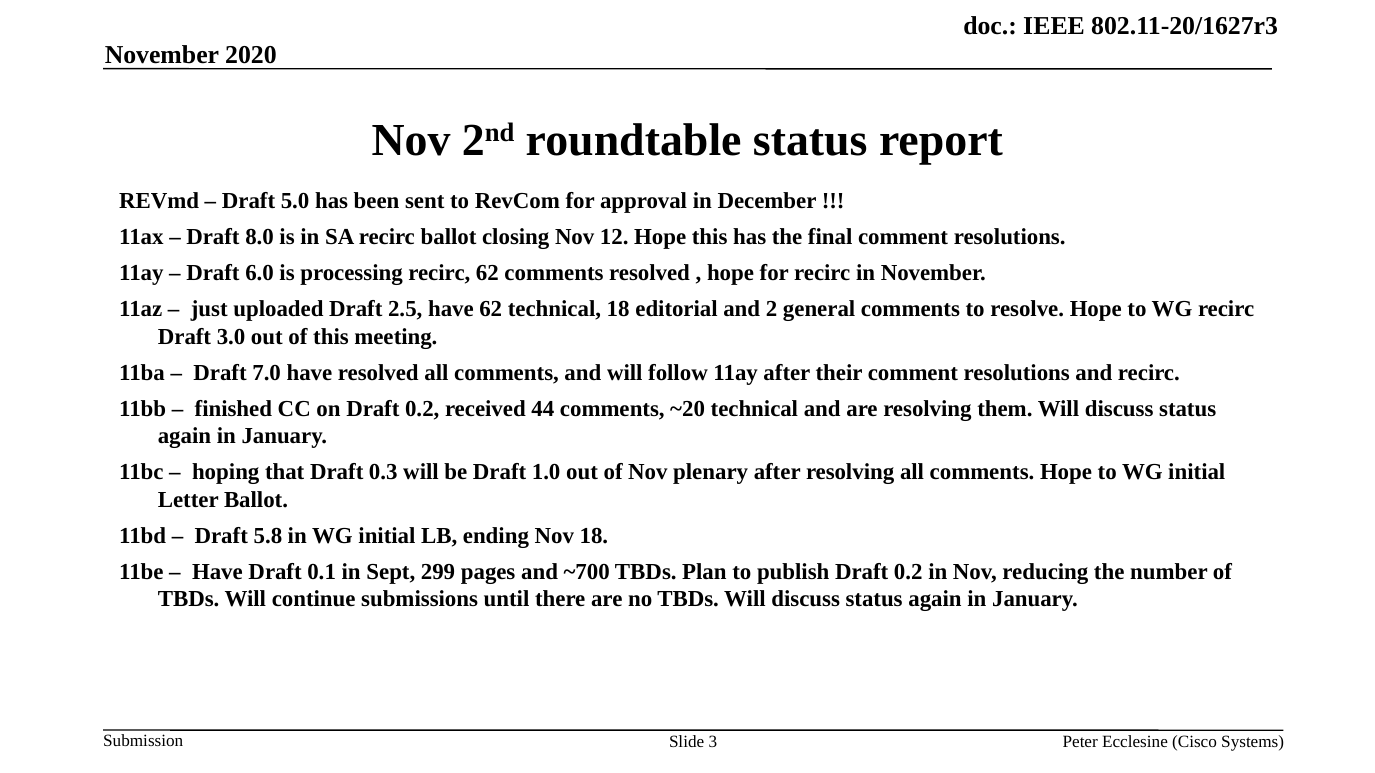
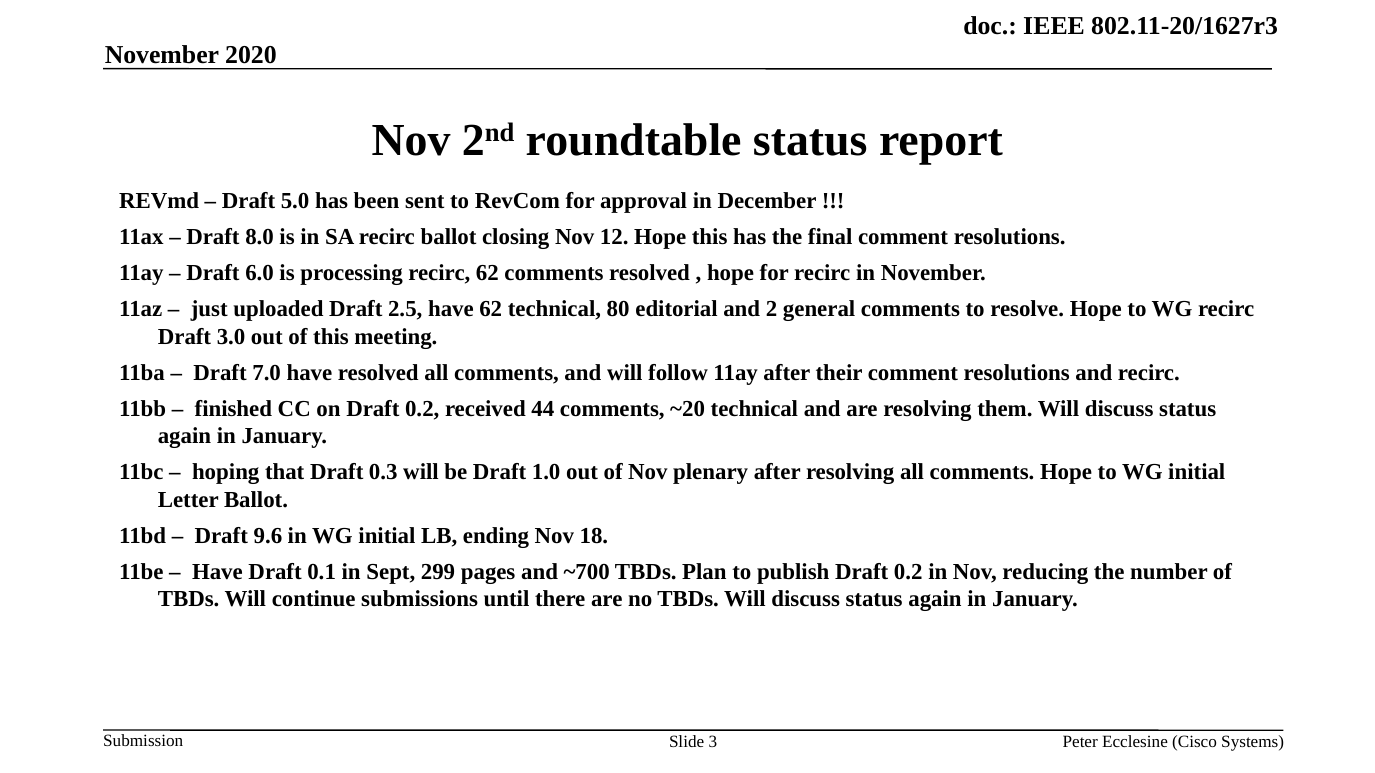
technical 18: 18 -> 80
5.8: 5.8 -> 9.6
